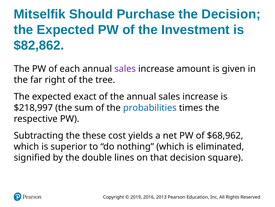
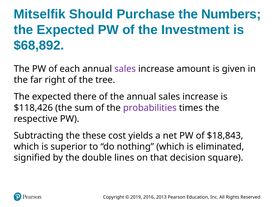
the Decision: Decision -> Numbers
$82,862: $82,862 -> $68,892
exact: exact -> there
$218,997: $218,997 -> $118,426
probabilities colour: blue -> purple
$68,962: $68,962 -> $18,843
